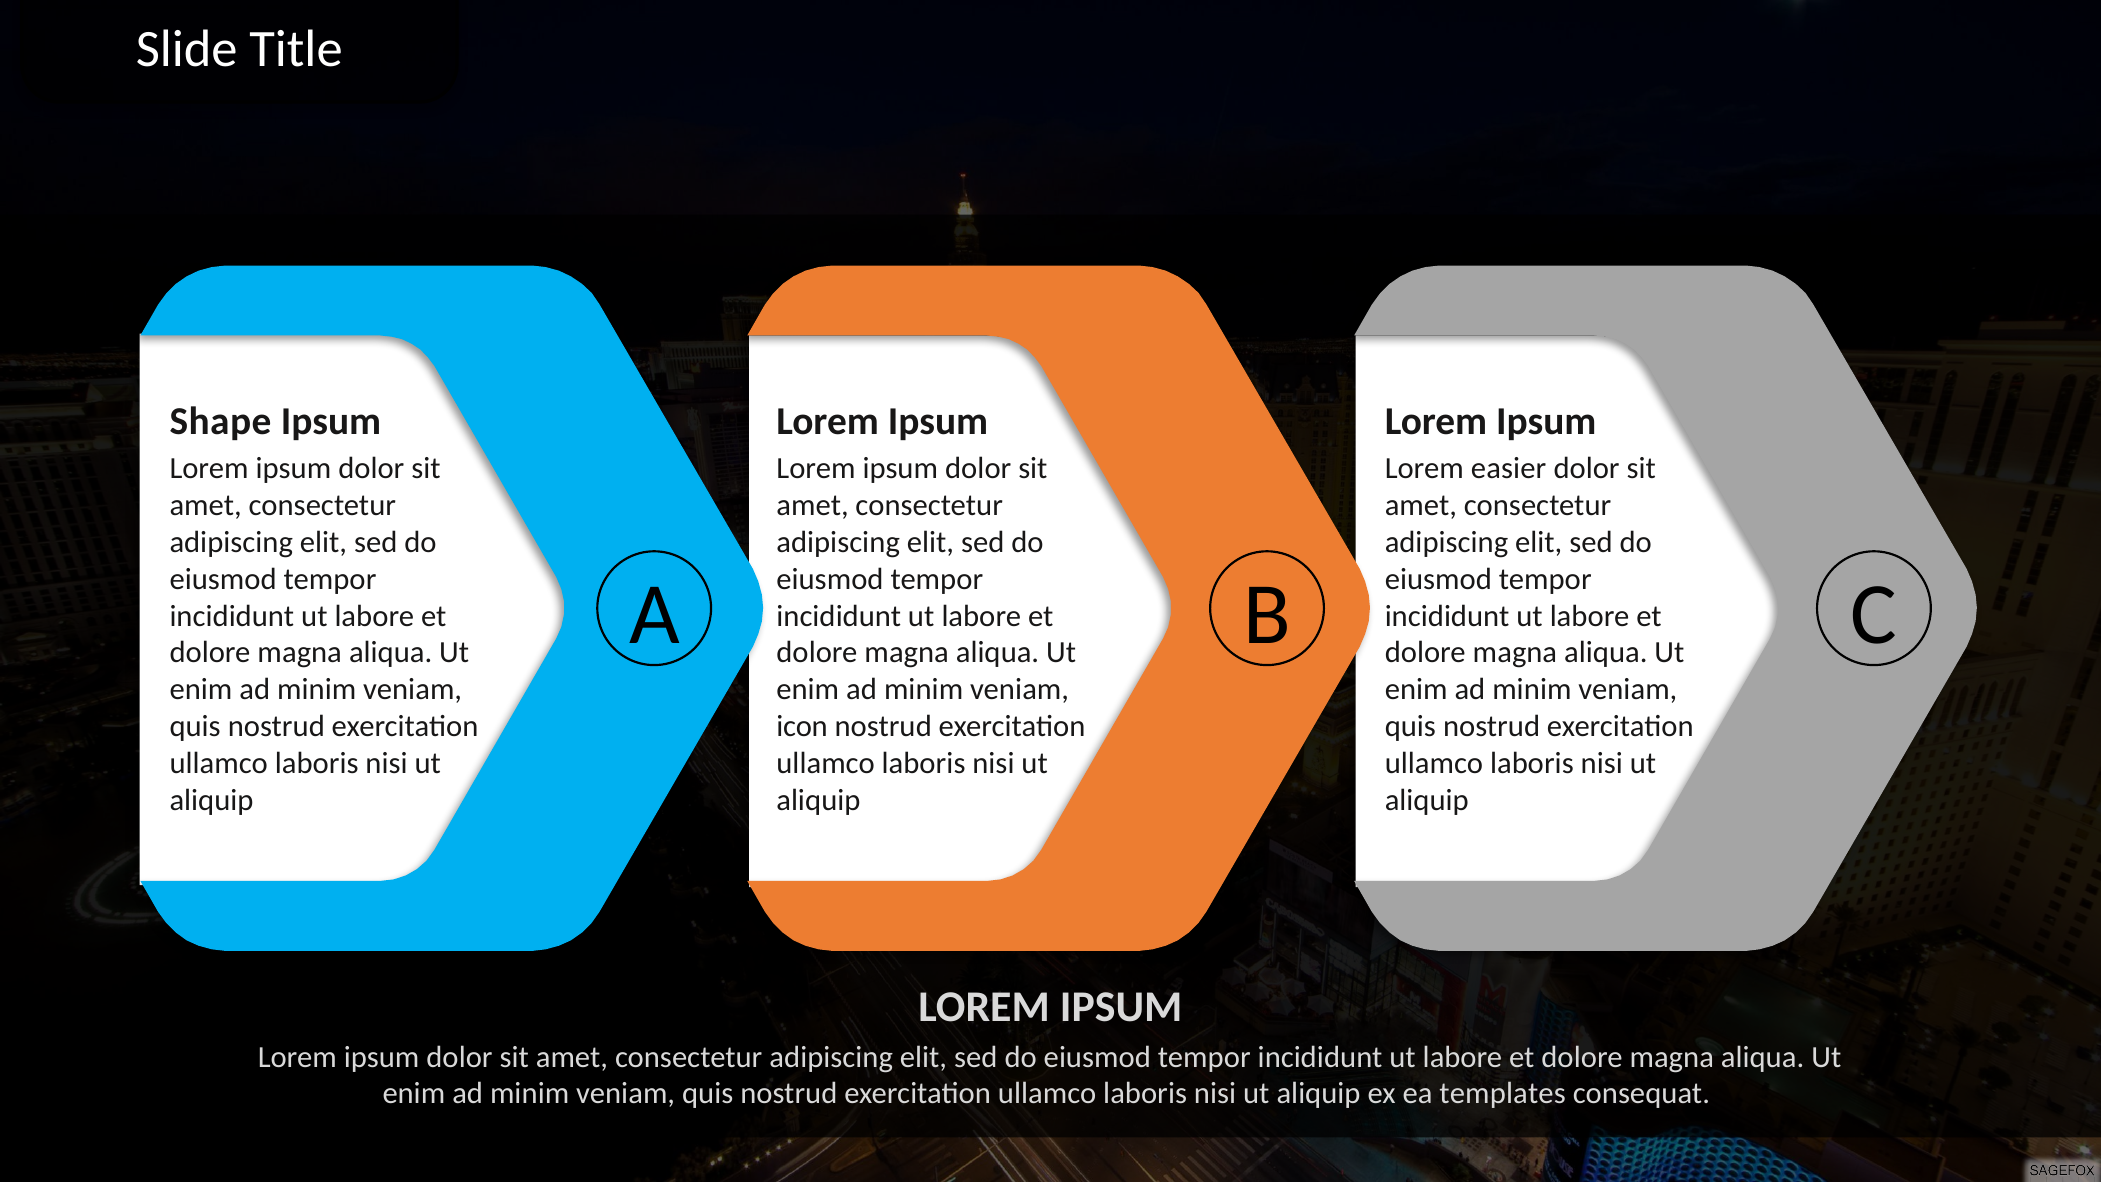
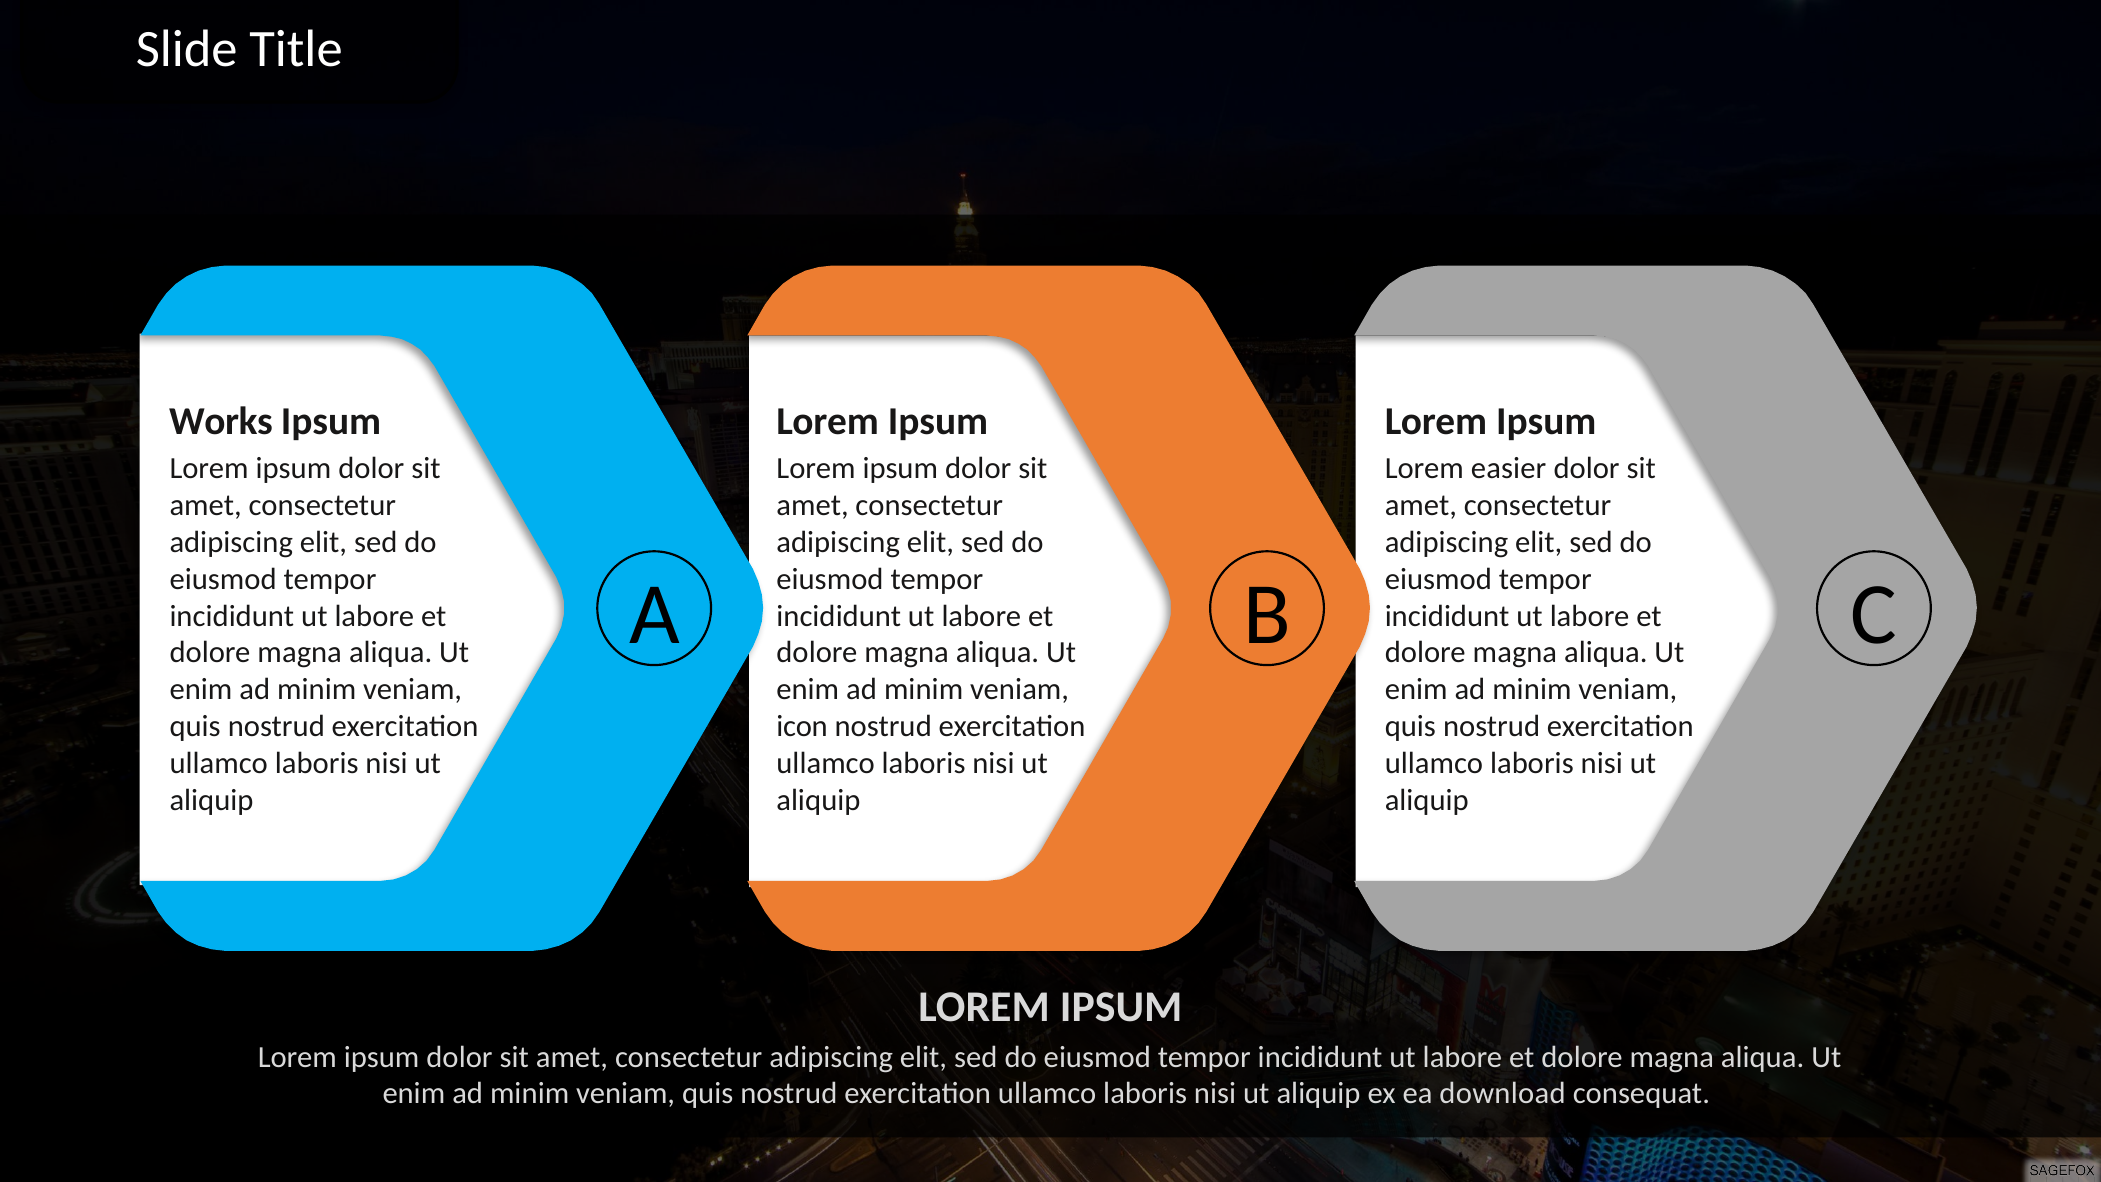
Shape: Shape -> Works
templates: templates -> download
